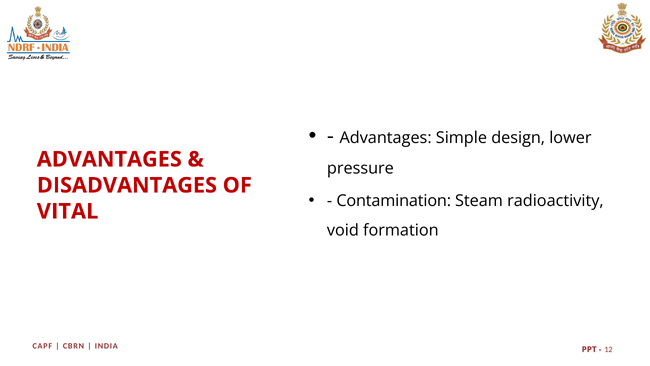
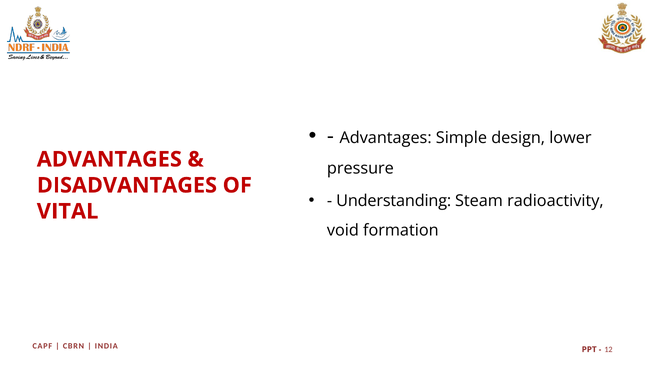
Contamination: Contamination -> Understanding
